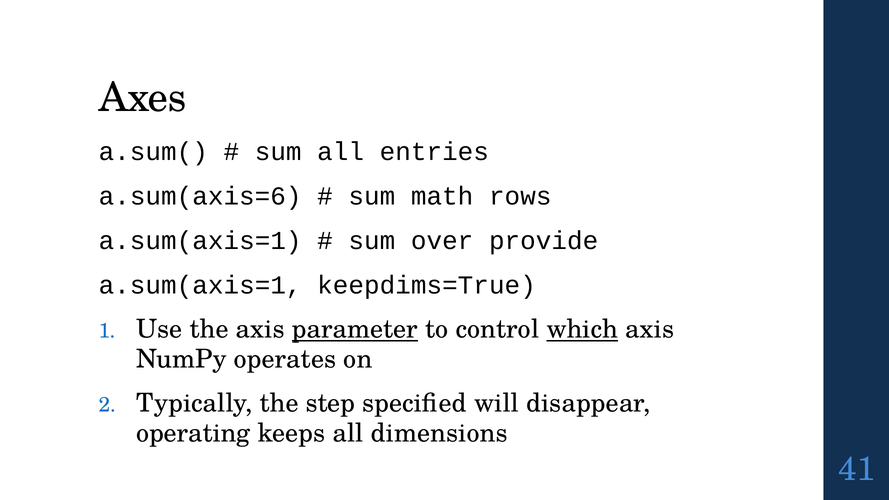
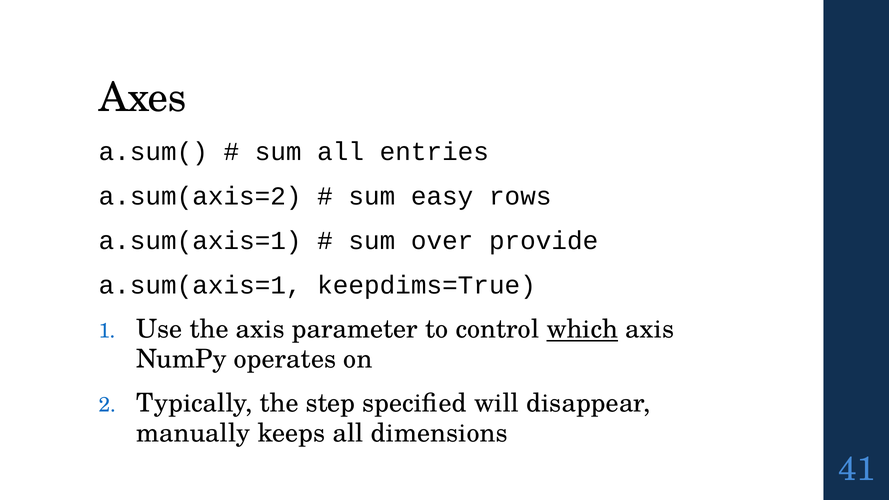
a.sum(axis=6: a.sum(axis=6 -> a.sum(axis=2
math: math -> easy
parameter underline: present -> none
operating: operating -> manually
